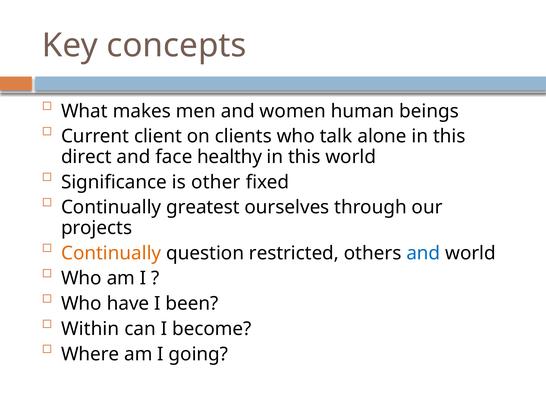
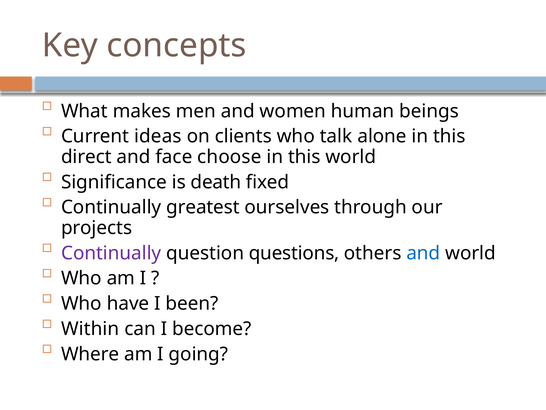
client: client -> ideas
healthy: healthy -> choose
other: other -> death
Continually at (111, 253) colour: orange -> purple
restricted: restricted -> questions
